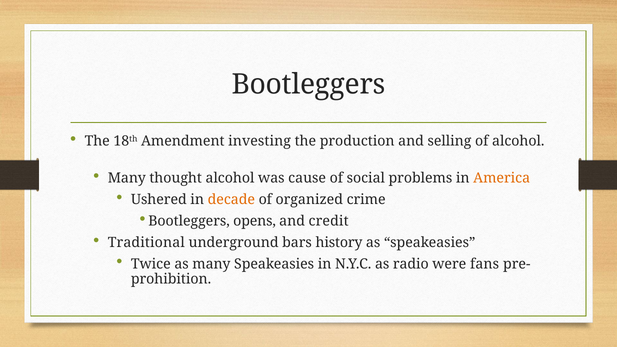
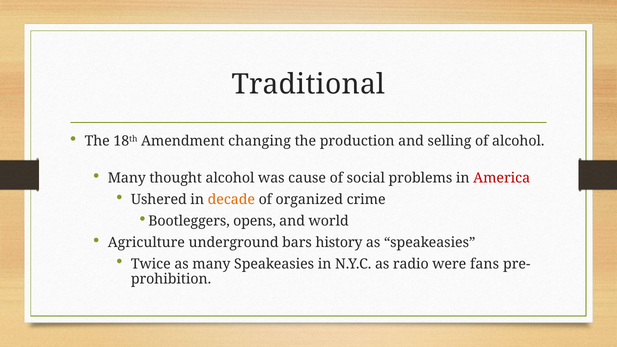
Bootleggers at (309, 85): Bootleggers -> Traditional
investing: investing -> changing
America colour: orange -> red
credit: credit -> world
Traditional: Traditional -> Agriculture
